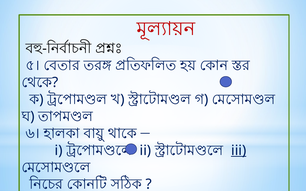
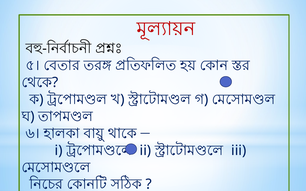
iii at (239, 151) underline: present -> none
